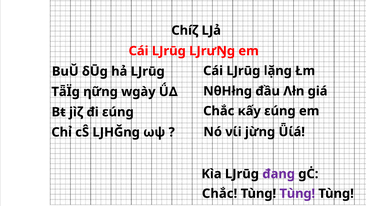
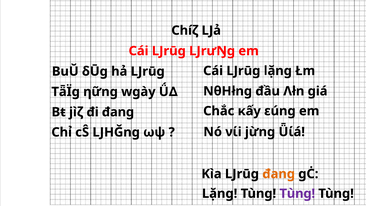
đi εúng: εúng -> đang
đang at (279, 174) colour: purple -> orange
Chắc at (220, 193): Chắc -> Lặng
